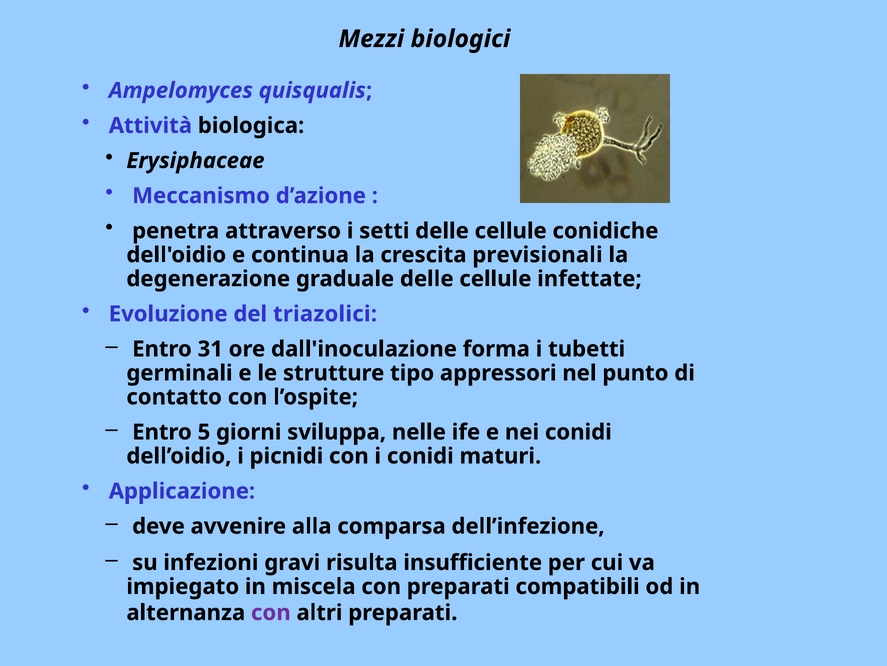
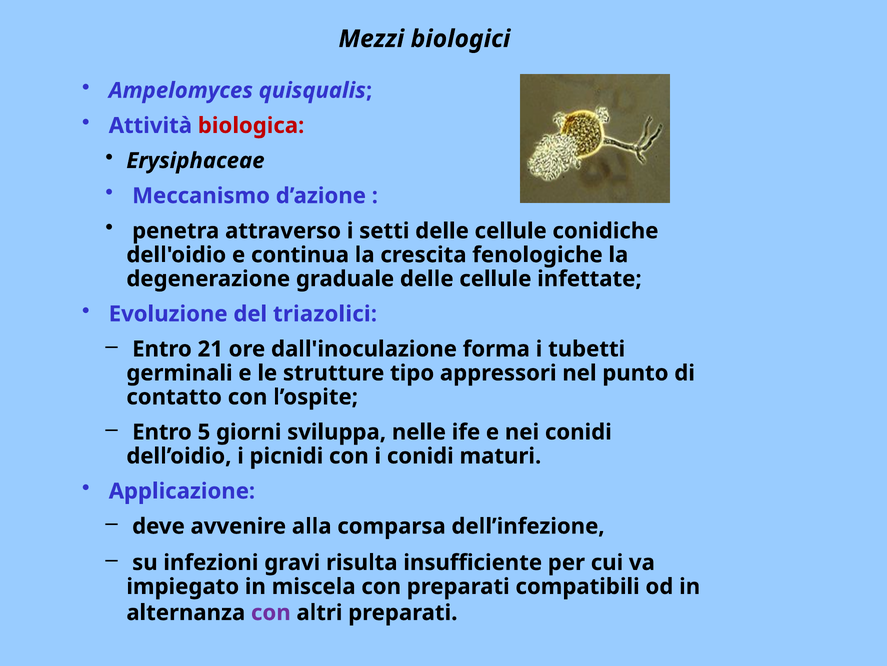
biologica colour: black -> red
previsionali: previsionali -> fenologiche
31: 31 -> 21
